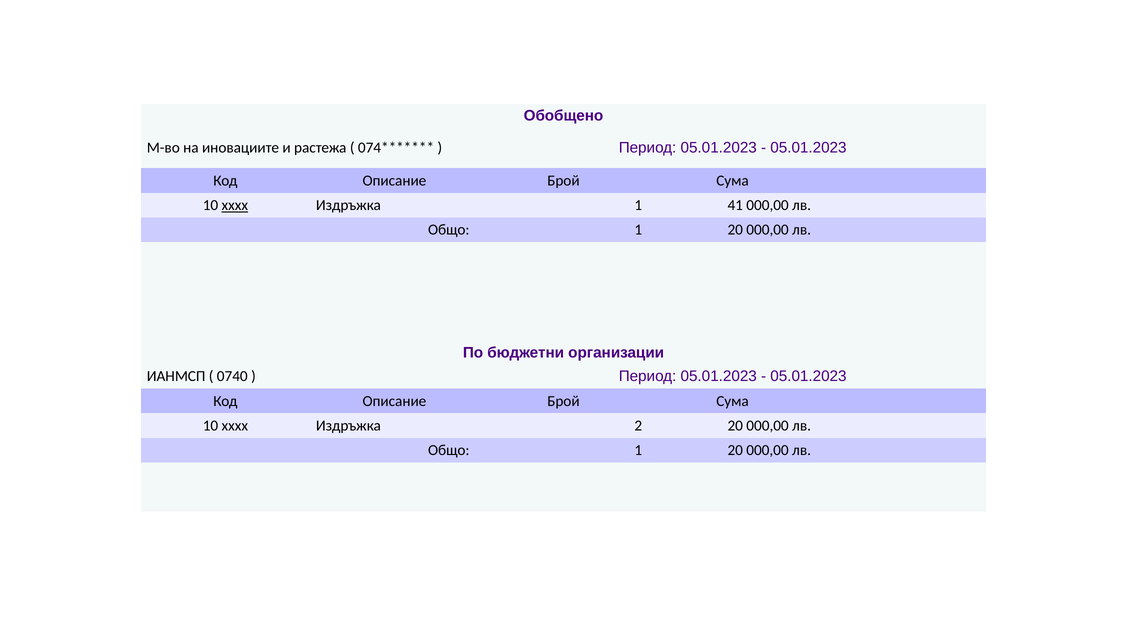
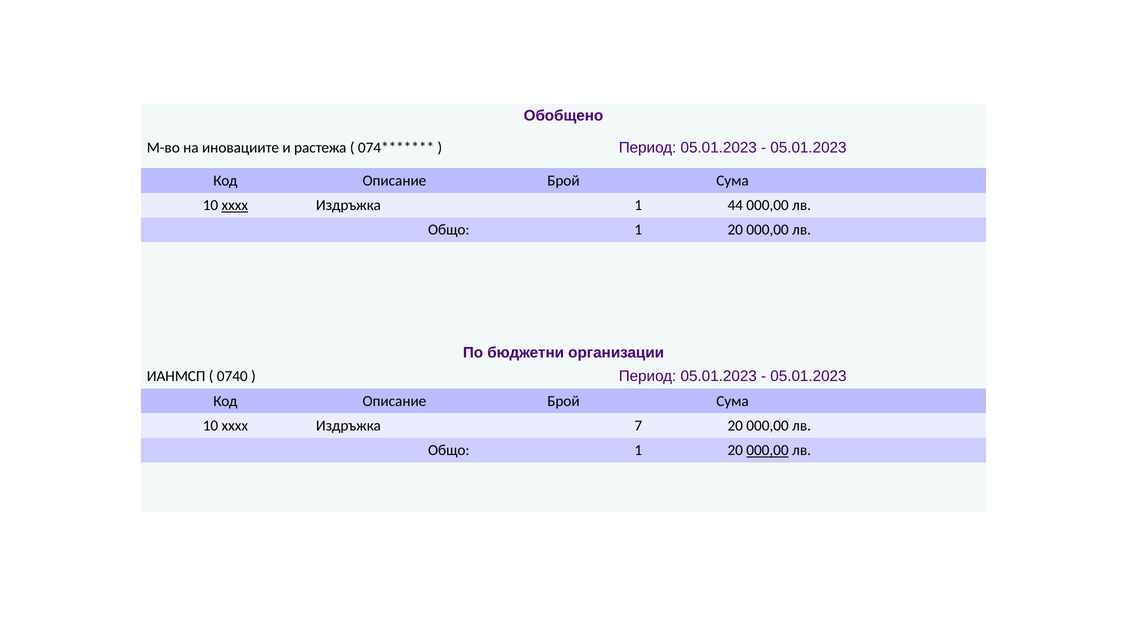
41: 41 -> 44
2: 2 -> 7
000,00 at (768, 450) underline: none -> present
